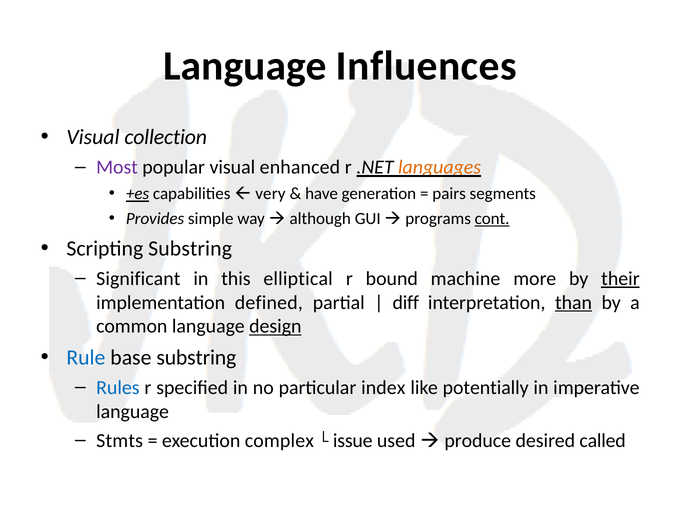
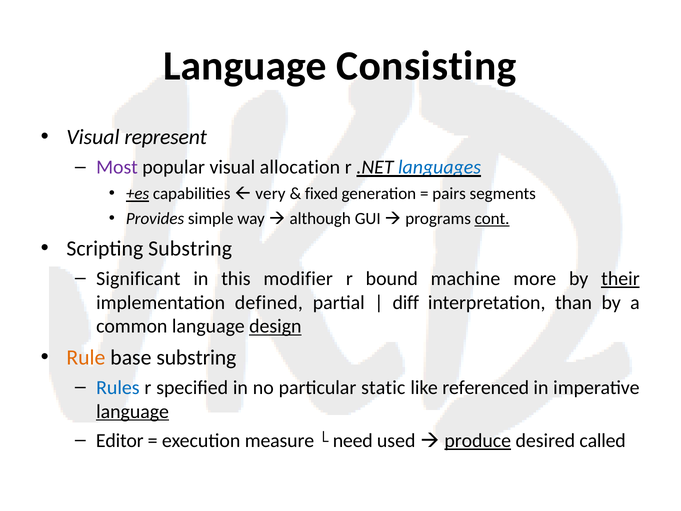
Influences: Influences -> Consisting
collection: collection -> represent
enhanced: enhanced -> allocation
languages colour: orange -> blue
have: have -> fixed
elliptical: elliptical -> modifier
than underline: present -> none
Rule colour: blue -> orange
index: index -> static
potentially: potentially -> referenced
language at (133, 411) underline: none -> present
Stmts: Stmts -> Editor
complex: complex -> measure
issue: issue -> need
produce underline: none -> present
